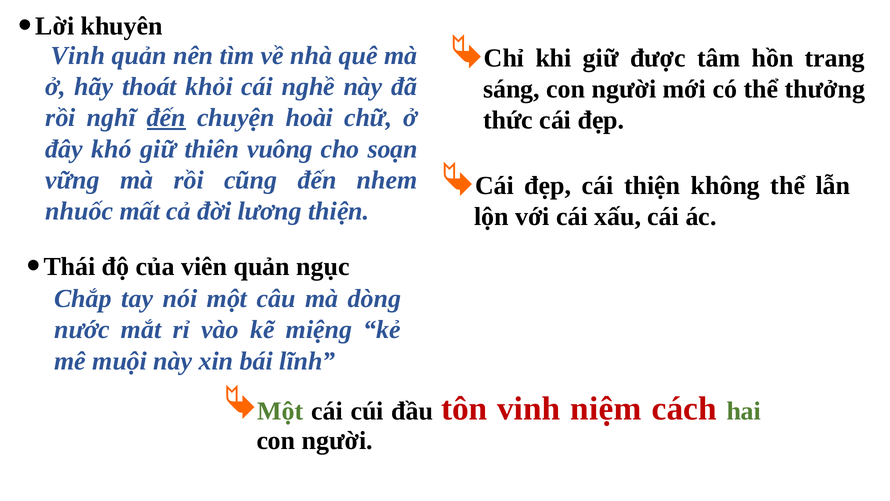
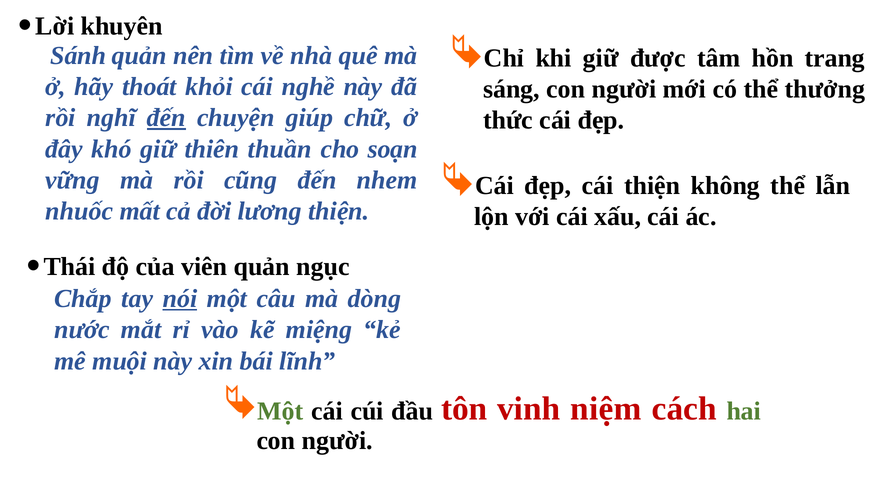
Vinh at (78, 55): Vinh -> Sánh
hoài: hoài -> giúp
vuông: vuông -> thuần
nói underline: none -> present
